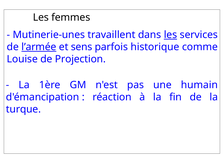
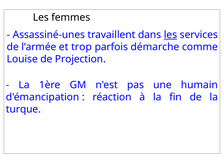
Mutinerie-unes: Mutinerie-unes -> Assassiné-unes
l’armée underline: present -> none
sens: sens -> trop
historique: historique -> démarche
